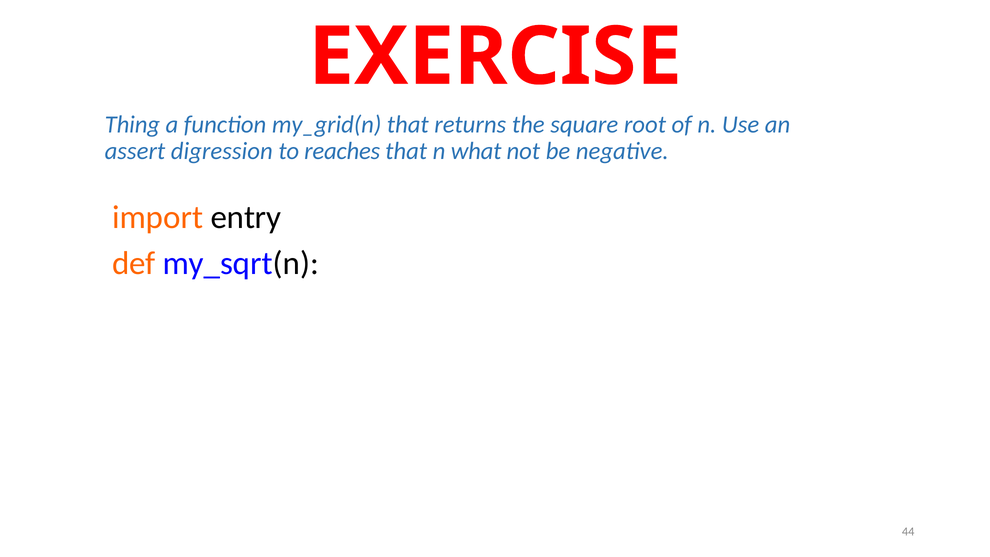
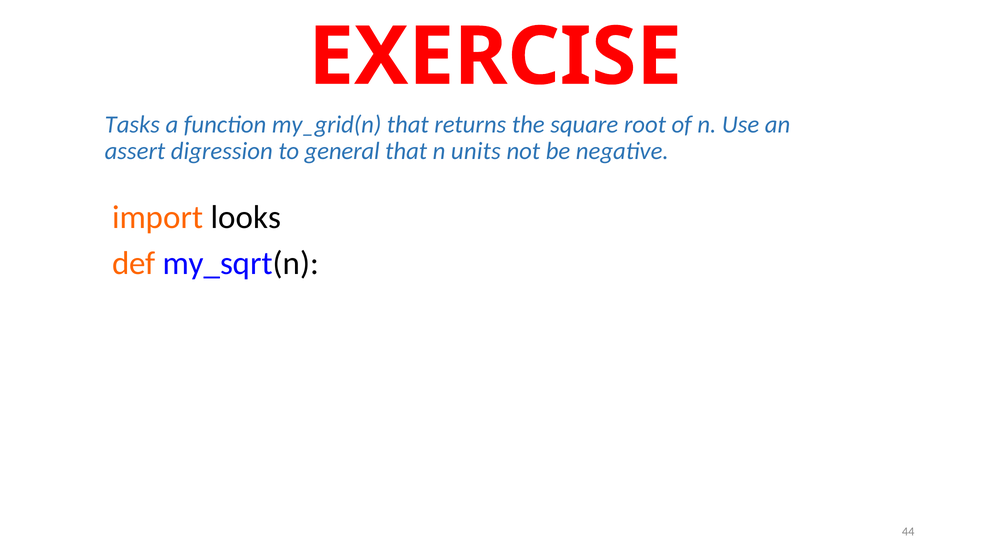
Thing: Thing -> Tasks
reaches: reaches -> general
what: what -> units
entry: entry -> looks
